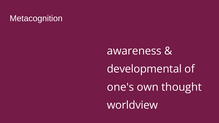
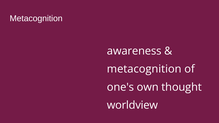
developmental at (144, 69): developmental -> metacognition
